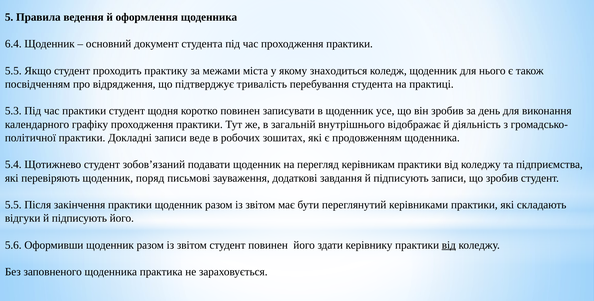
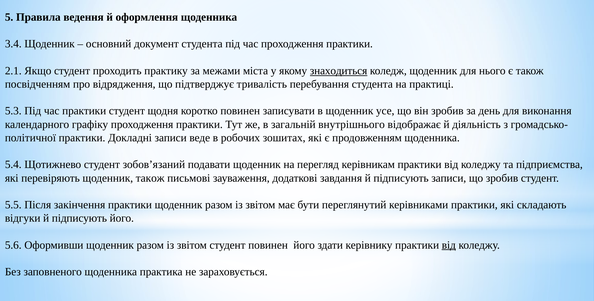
6.4: 6.4 -> 3.4
5.5 at (13, 71): 5.5 -> 2.1
знаходиться underline: none -> present
щоденник поряд: поряд -> також
